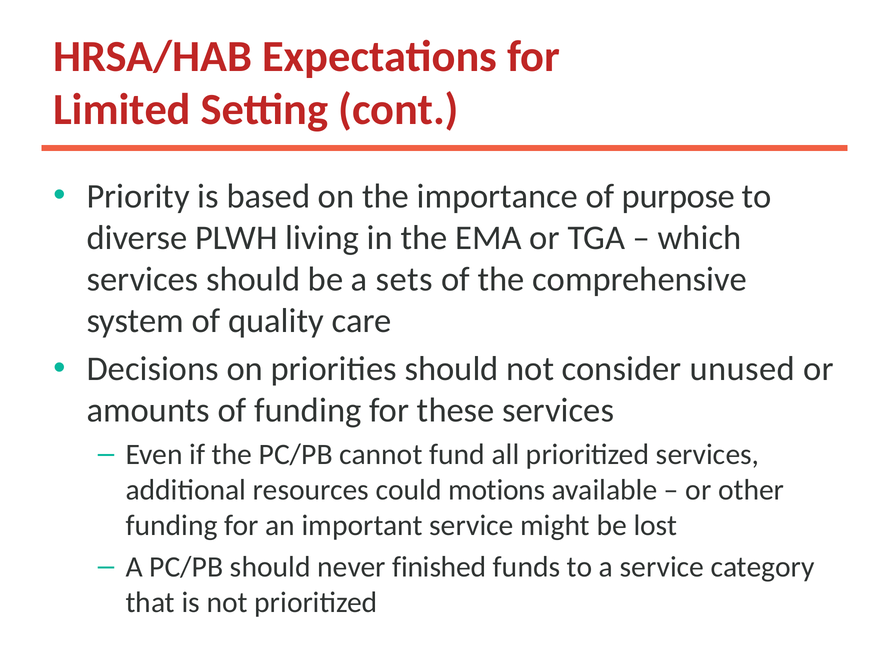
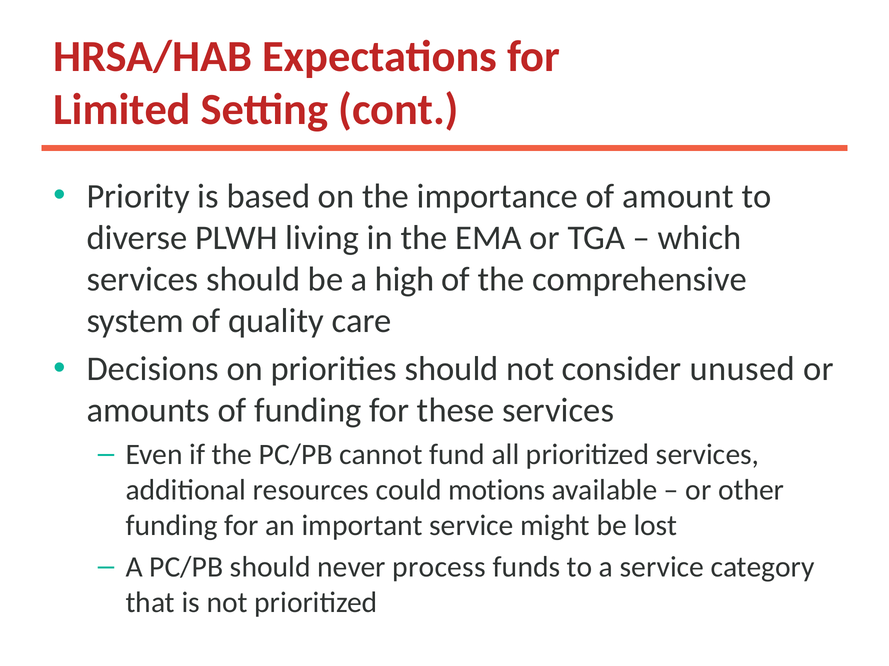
purpose: purpose -> amount
sets: sets -> high
finished: finished -> process
